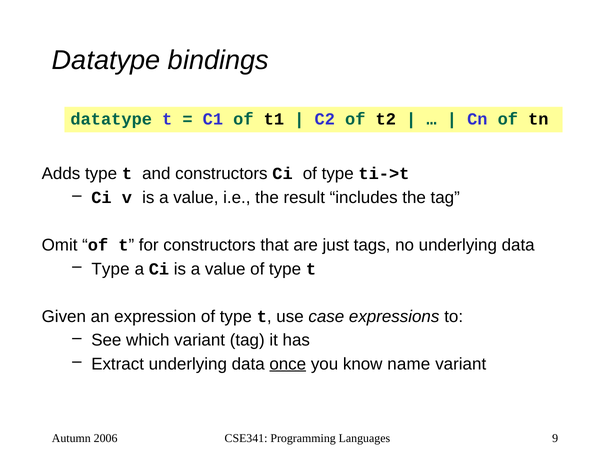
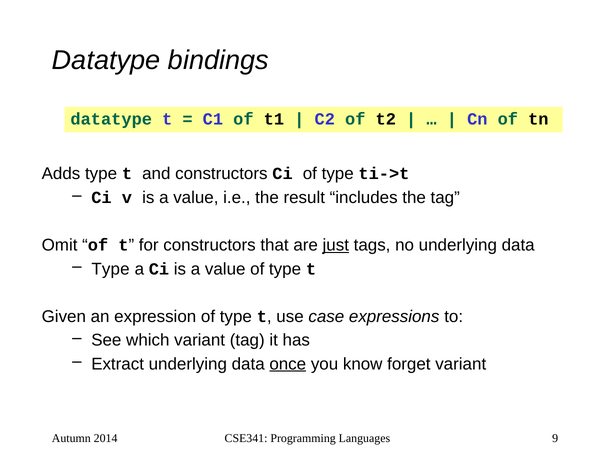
just underline: none -> present
name: name -> forget
2006: 2006 -> 2014
